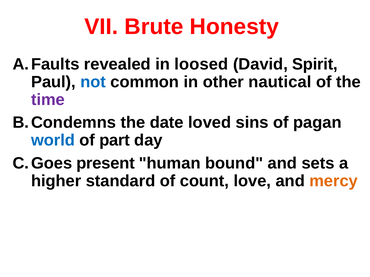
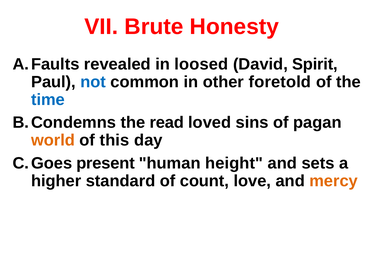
nautical: nautical -> foretold
time colour: purple -> blue
date: date -> read
world colour: blue -> orange
part: part -> this
bound: bound -> height
